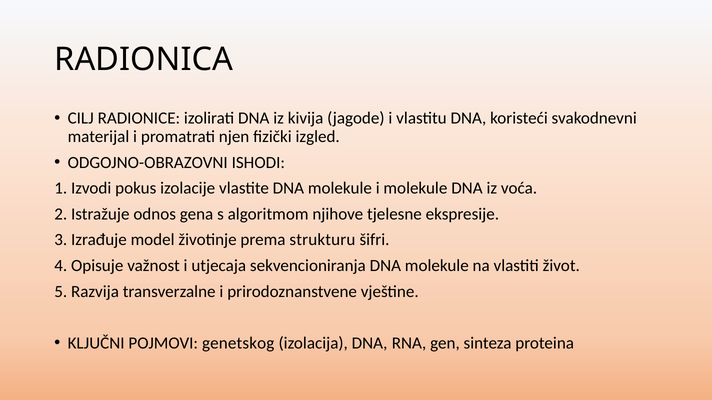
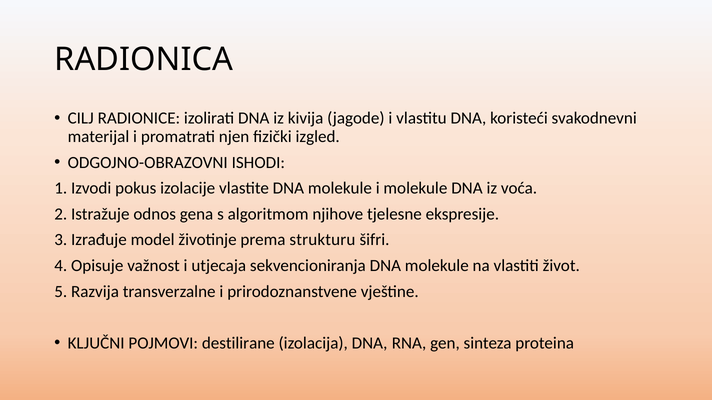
genetskog: genetskog -> destilirane
